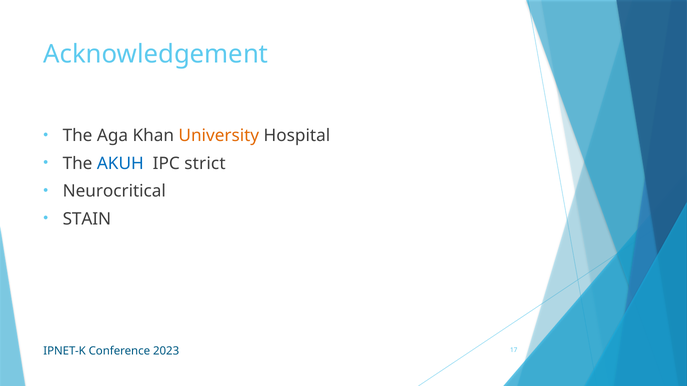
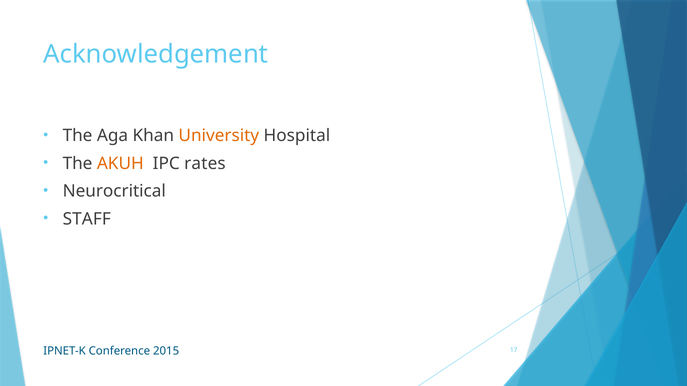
AKUH colour: blue -> orange
strict: strict -> rates
STAIN: STAIN -> STAFF
2023: 2023 -> 2015
